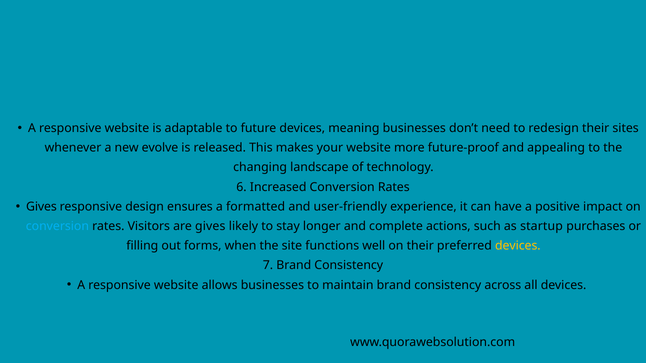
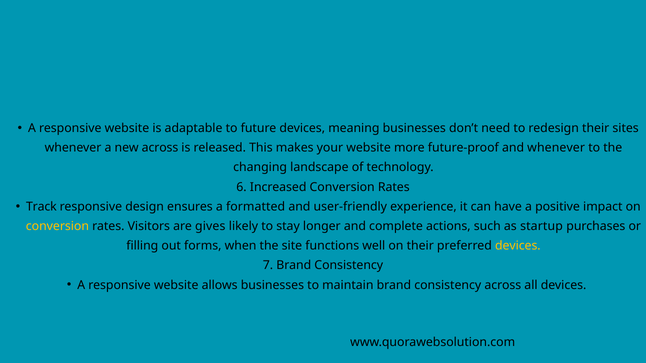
new evolve: evolve -> across
and appealing: appealing -> whenever
Gives at (41, 207): Gives -> Track
conversion at (57, 226) colour: light blue -> yellow
